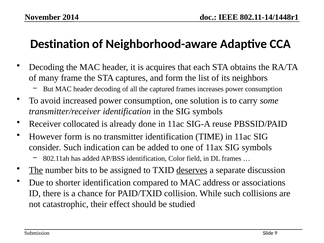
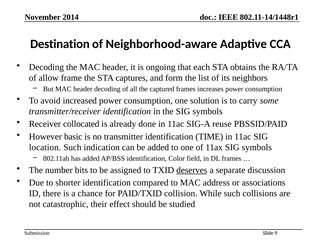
acquires: acquires -> ongoing
many: many -> allow
However form: form -> basic
consider: consider -> location
The at (36, 170) underline: present -> none
